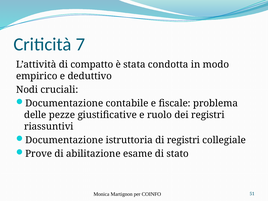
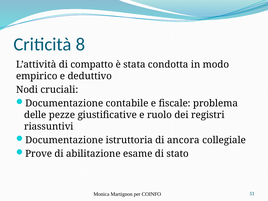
7: 7 -> 8
di registri: registri -> ancora
